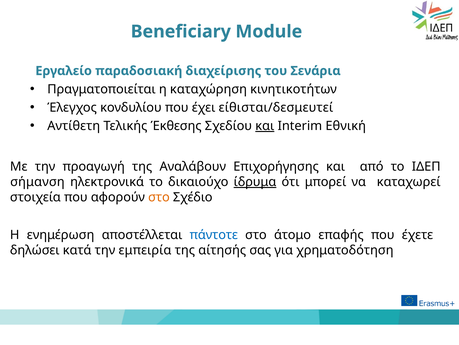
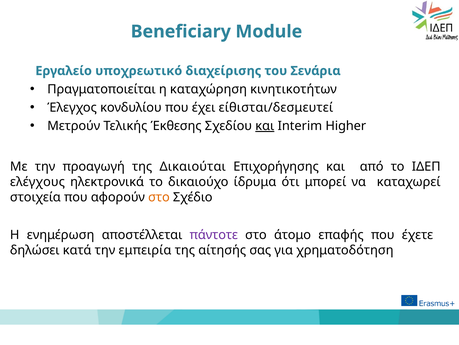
παραδοσιακή: παραδοσιακή -> υποχρεωτικό
Αντίθετη: Αντίθετη -> Μετρούν
Εθνική: Εθνική -> Higher
Αναλάβουν: Αναλάβουν -> Δικαιούται
σήμανση: σήμανση -> ελέγχους
ίδρυμα underline: present -> none
πάντοτε colour: blue -> purple
